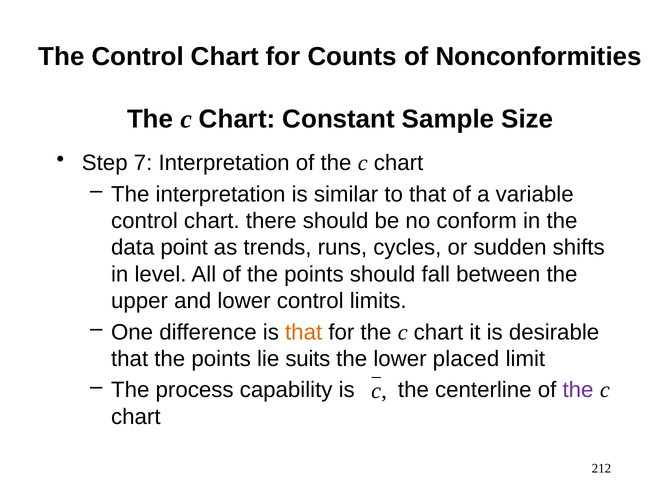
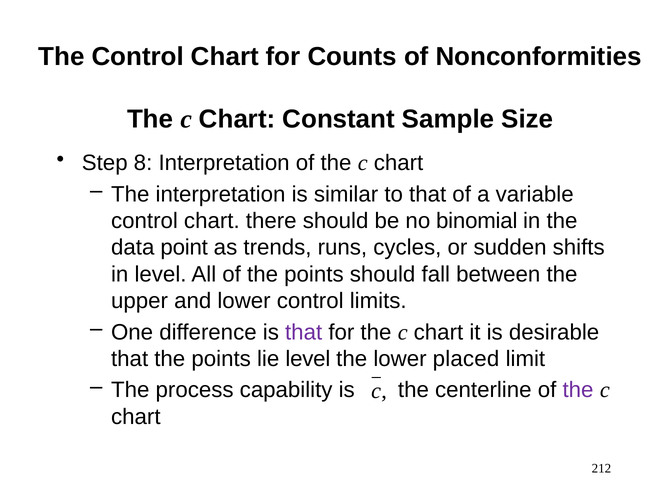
7: 7 -> 8
conform: conform -> binomial
that at (304, 332) colour: orange -> purple
lie suits: suits -> level
